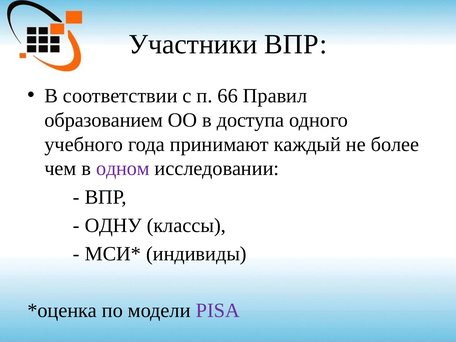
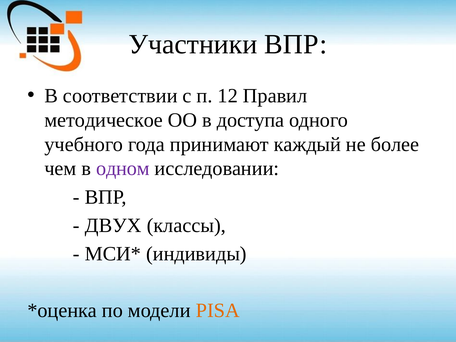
66: 66 -> 12
образованием: образованием -> методическое
ОДНУ: ОДНУ -> ДВУХ
PISA colour: purple -> orange
